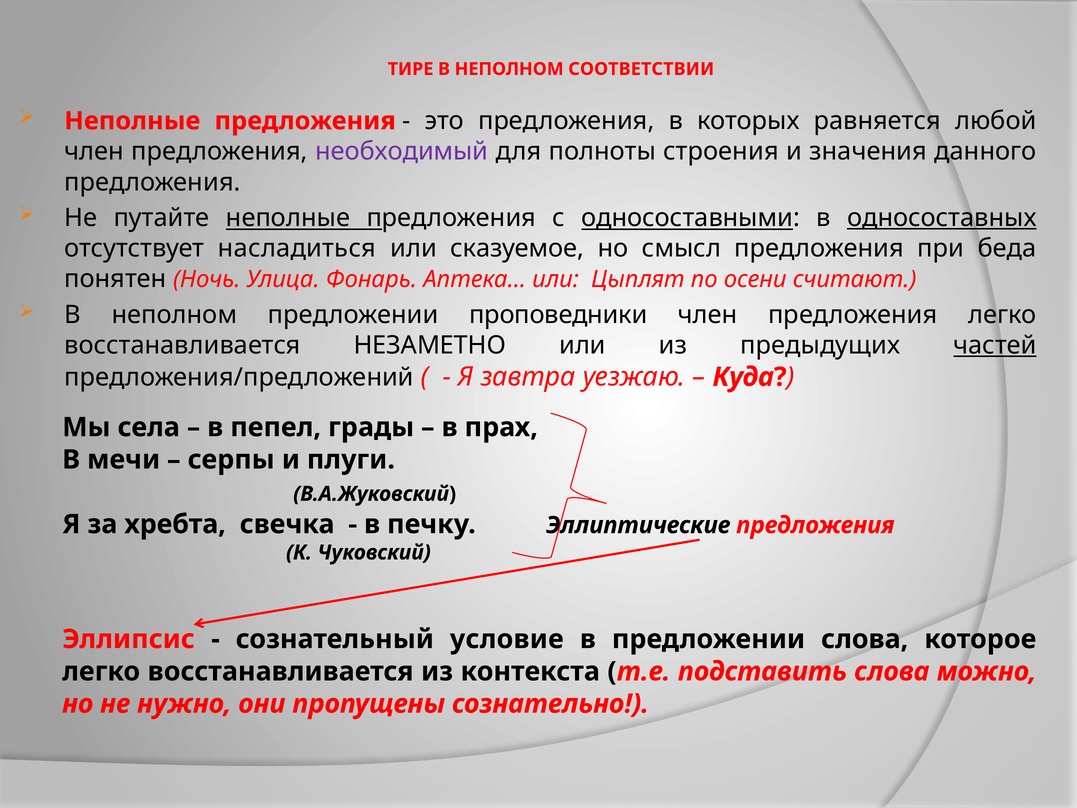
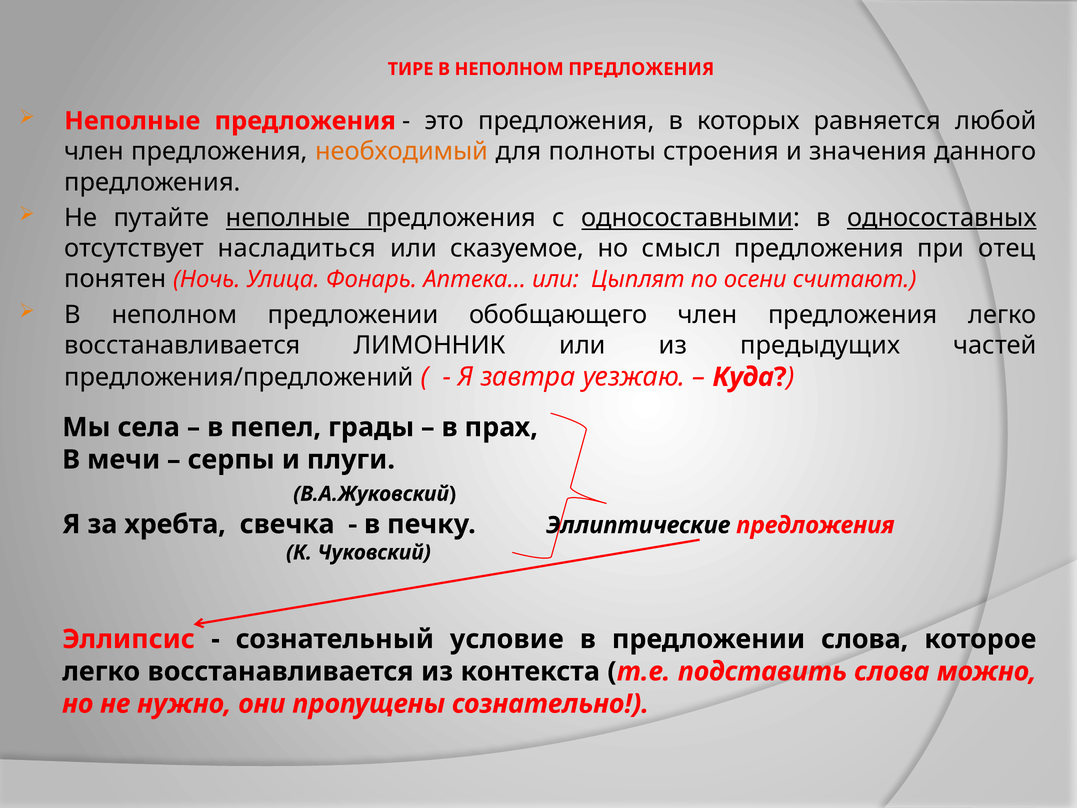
НЕПОЛНОМ СООТВЕТСТВИИ: СООТВЕТСТВИИ -> ПРЕДЛОЖЕНИЯ
необходимый colour: purple -> orange
беда: беда -> отец
проповедники: проповедники -> обобщающего
НЕЗАМЕТНО: НЕЗАМЕТНО -> ЛИМОННИК
частей underline: present -> none
